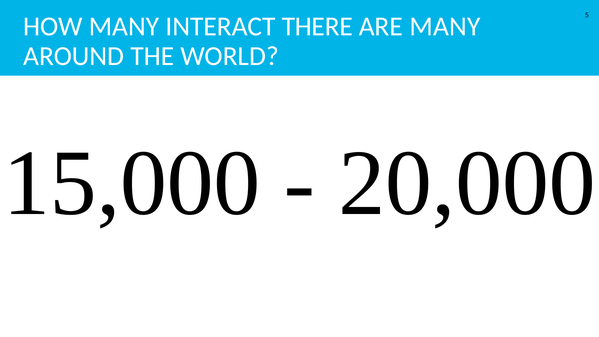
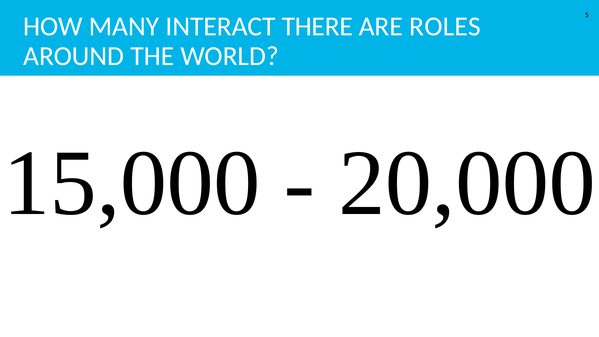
ARE MANY: MANY -> ROLES
